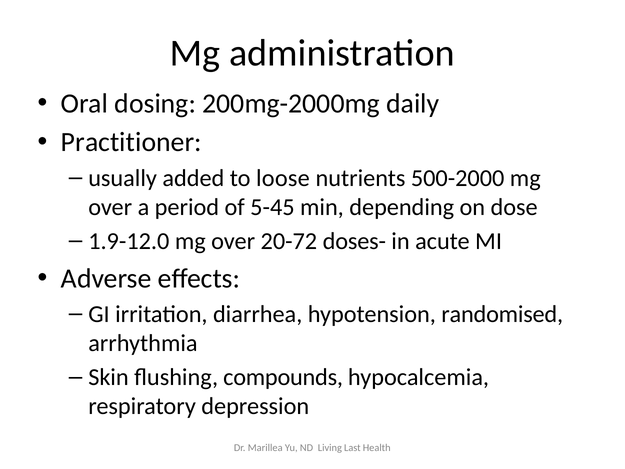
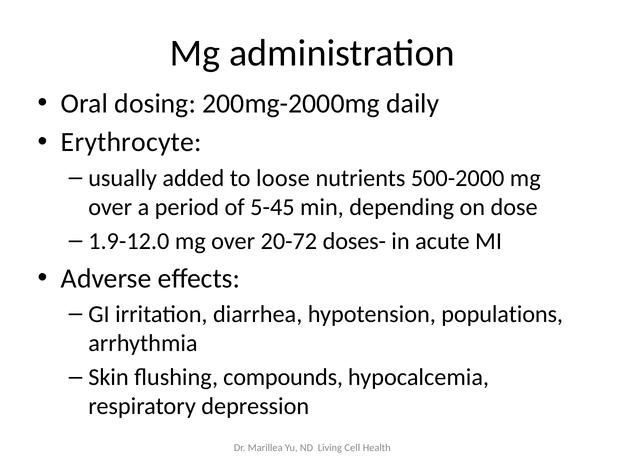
Practitioner: Practitioner -> Erythrocyte
randomised: randomised -> populations
Last: Last -> Cell
